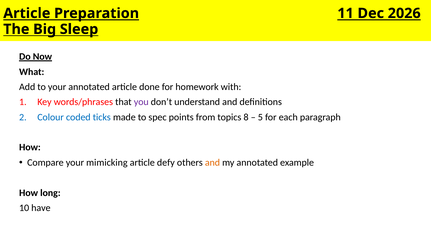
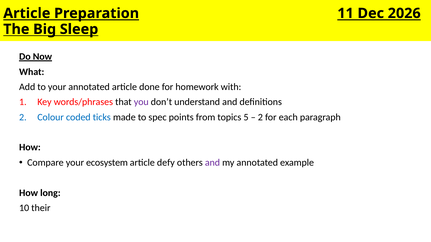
8: 8 -> 5
5 at (260, 117): 5 -> 2
mimicking: mimicking -> ecosystem
and at (212, 163) colour: orange -> purple
have: have -> their
